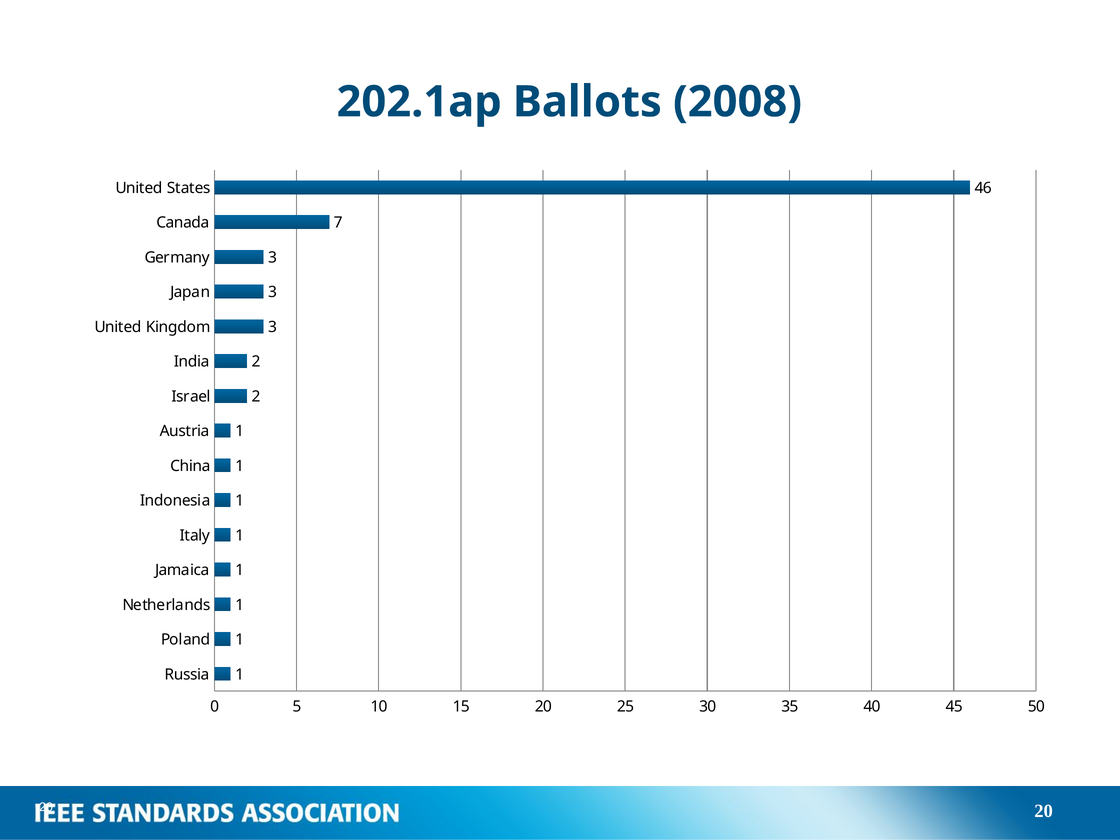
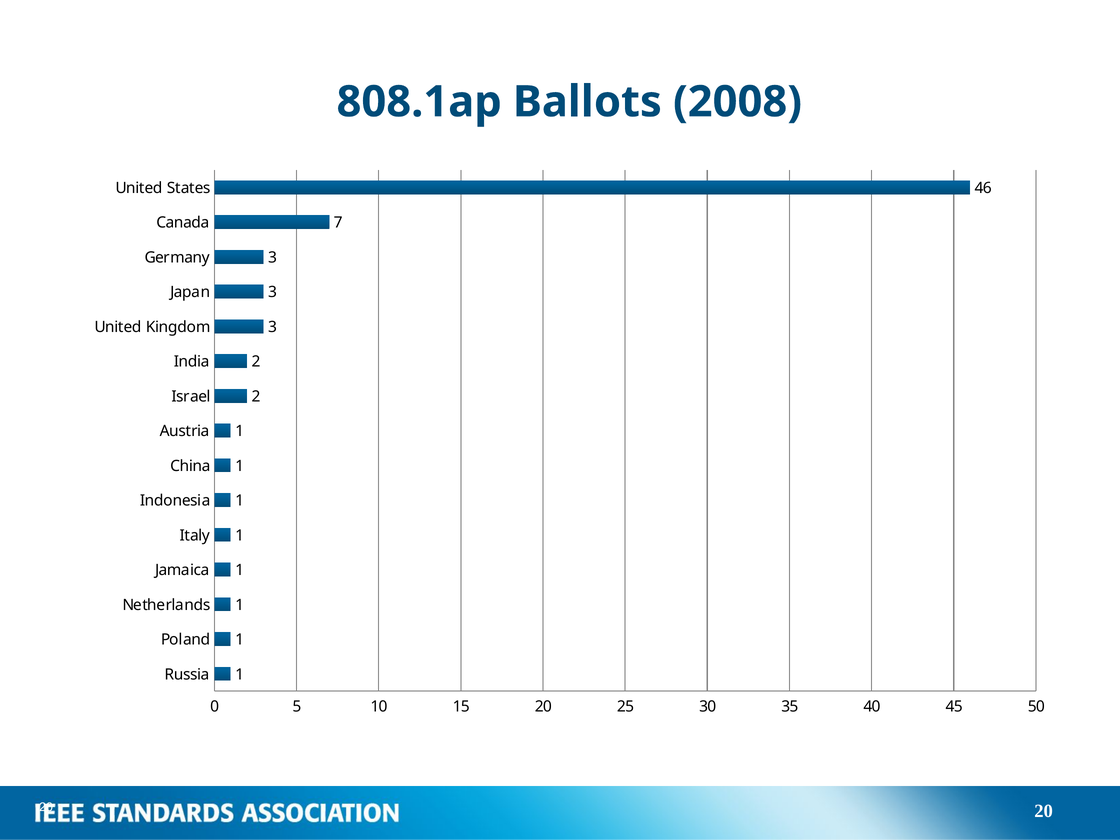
202.1ap: 202.1ap -> 808.1ap
